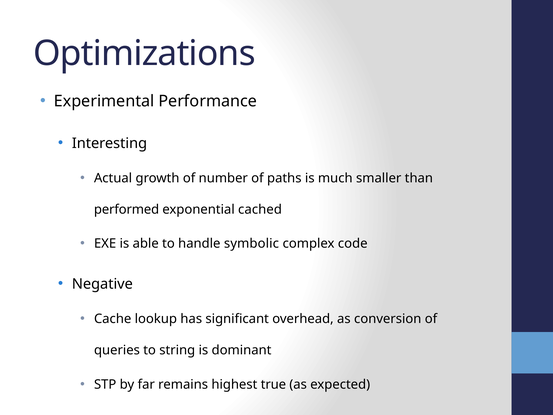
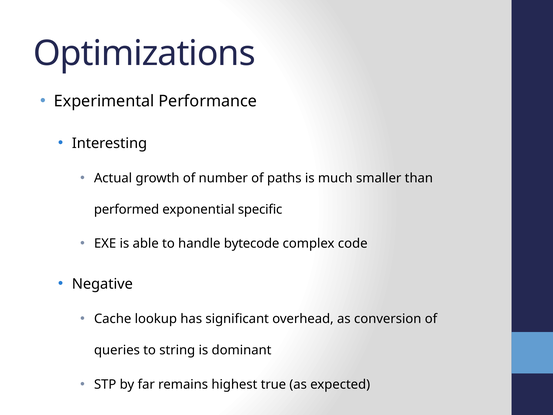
cached: cached -> specific
symbolic: symbolic -> bytecode
